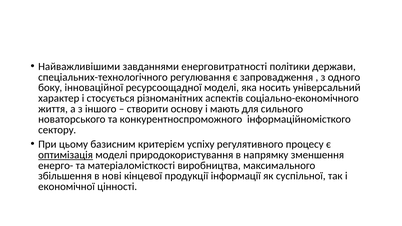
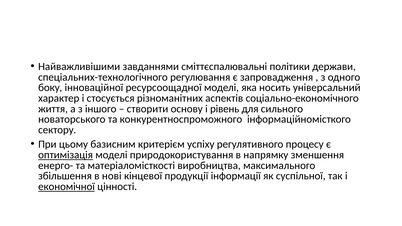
енерговитратності: енерговитратності -> сміттєспалювальні
мають: мають -> рівень
економічної underline: none -> present
